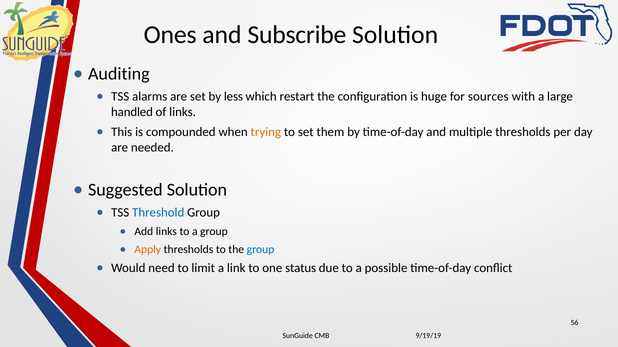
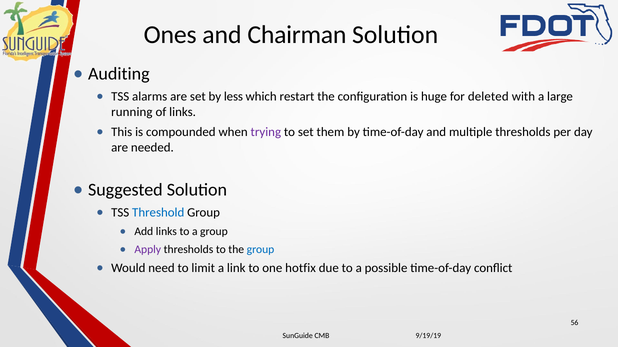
Subscribe: Subscribe -> Chairman
sources: sources -> deleted
handled: handled -> running
trying colour: orange -> purple
Apply colour: orange -> purple
status: status -> hotfix
